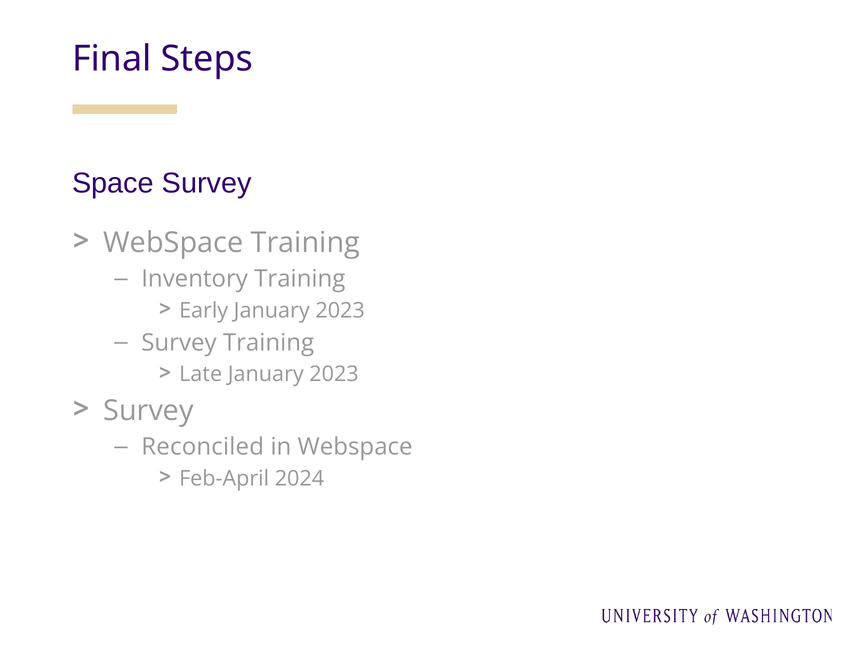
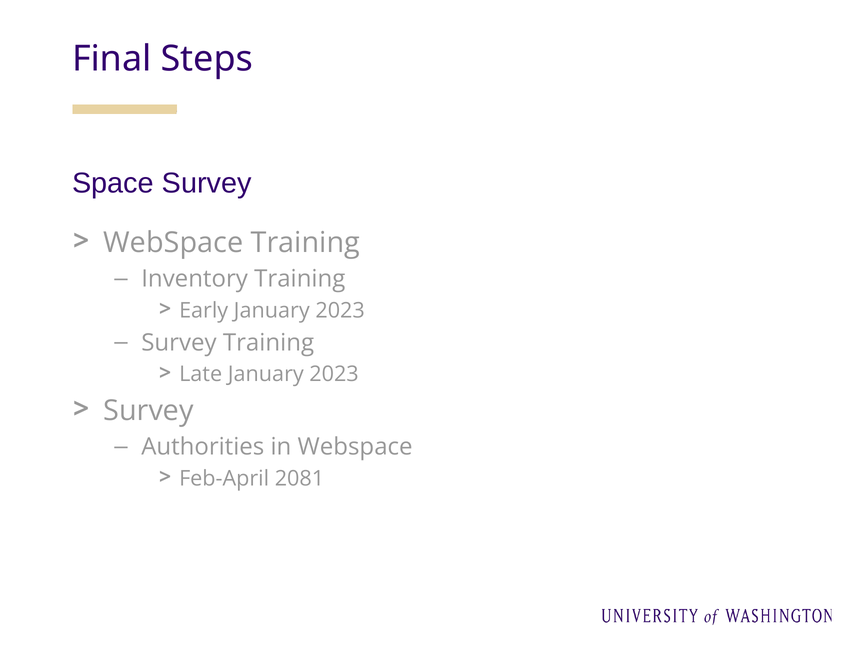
Reconciled: Reconciled -> Authorities
2024: 2024 -> 2081
